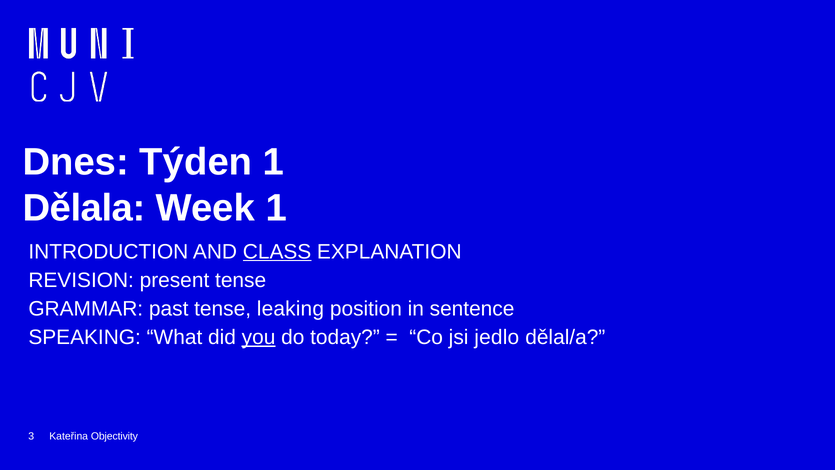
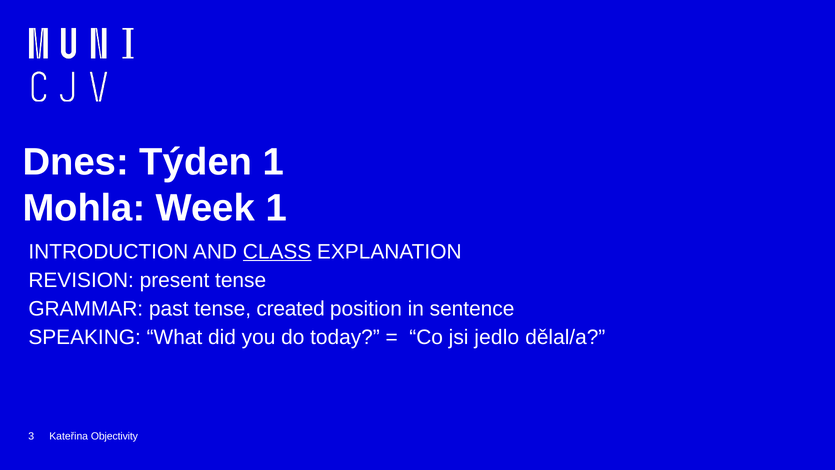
Dělala: Dělala -> Mohla
leaking: leaking -> created
you underline: present -> none
